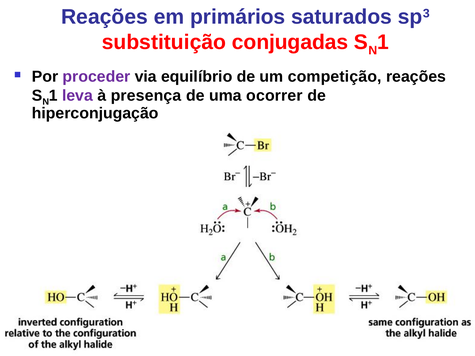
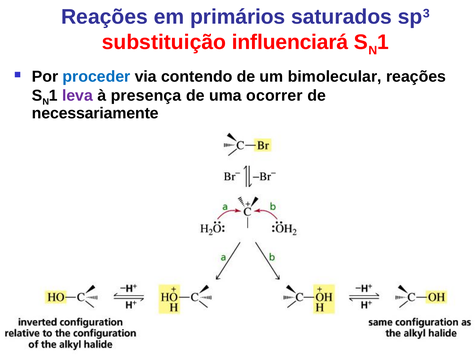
conjugadas: conjugadas -> influenciará
proceder colour: purple -> blue
equilíbrio: equilíbrio -> contendo
competição: competição -> bimolecular
hiperconjugação: hiperconjugação -> necessariamente
